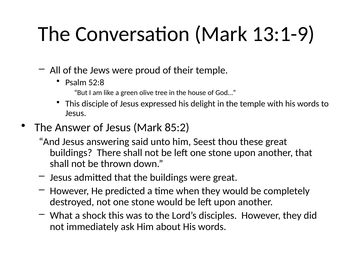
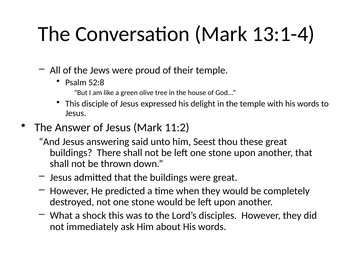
13:1-9: 13:1-9 -> 13:1-4
85:2: 85:2 -> 11:2
